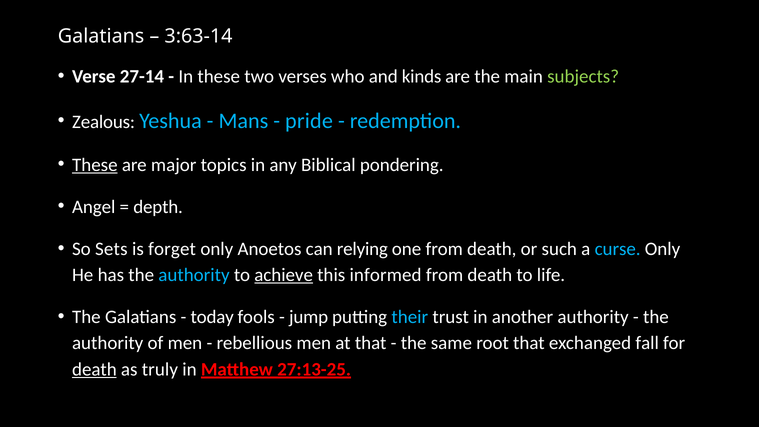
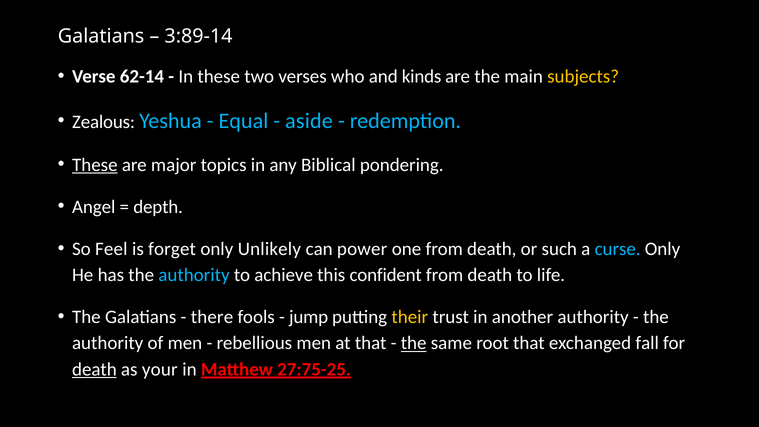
3:63-14: 3:63-14 -> 3:89-14
27-14: 27-14 -> 62-14
subjects colour: light green -> yellow
Mans: Mans -> Equal
pride: pride -> aside
Sets: Sets -> Feel
Anoetos: Anoetos -> Unlikely
relying: relying -> power
achieve underline: present -> none
informed: informed -> confident
today: today -> there
their colour: light blue -> yellow
the at (414, 343) underline: none -> present
truly: truly -> your
27:13-25: 27:13-25 -> 27:75-25
